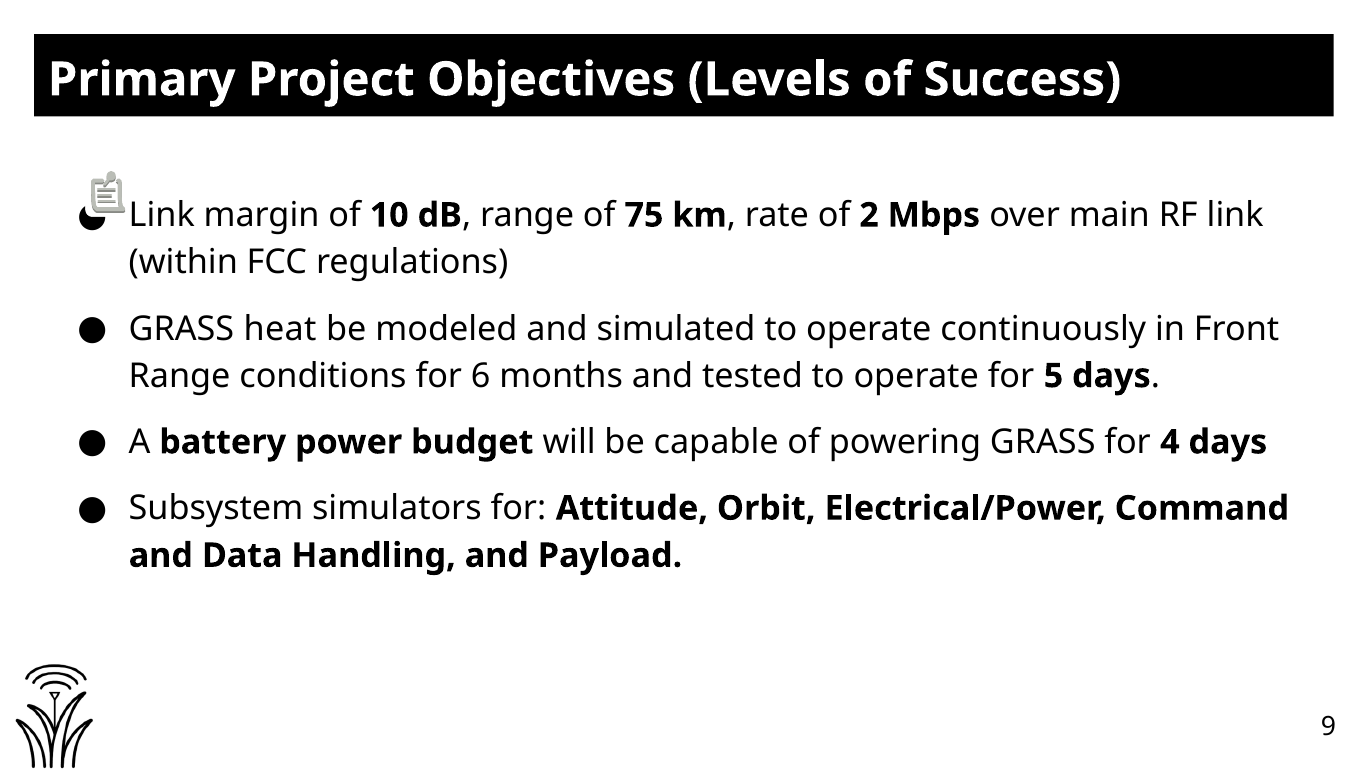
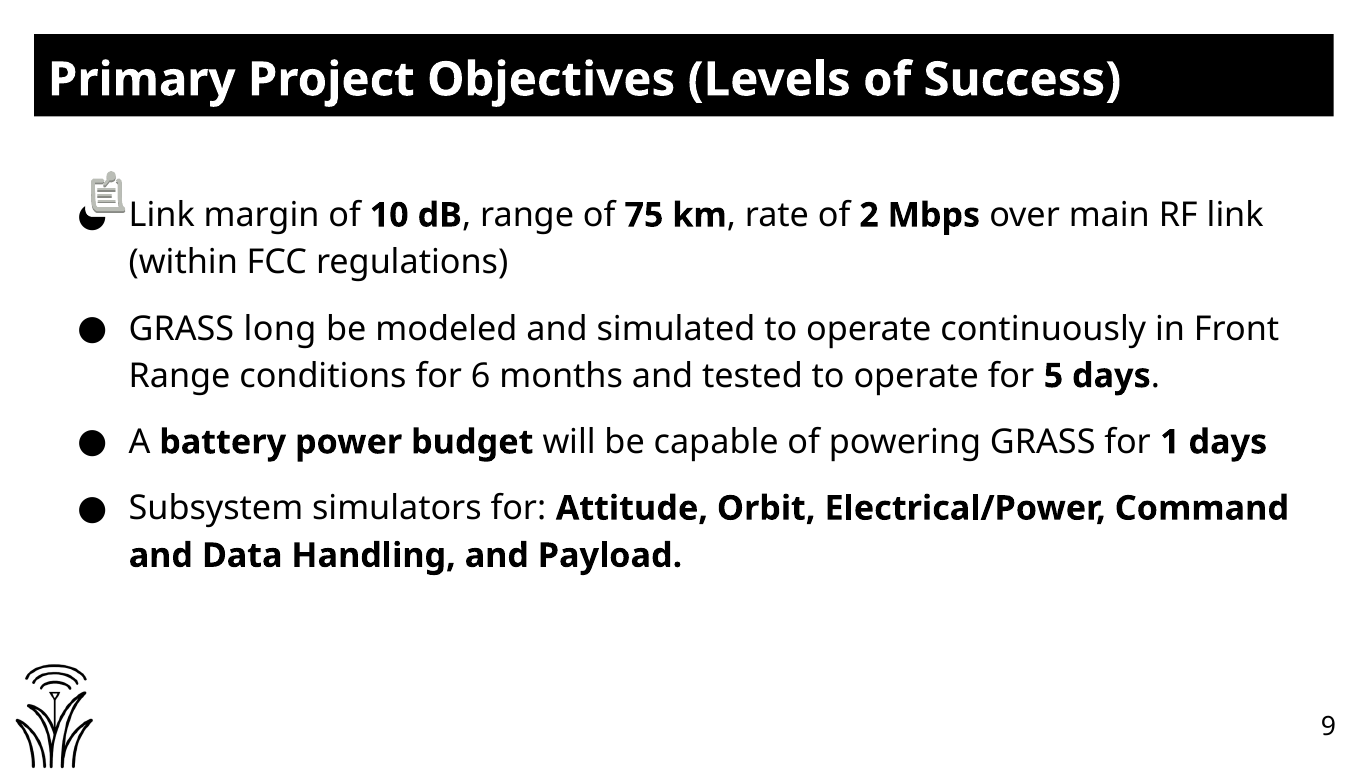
heat: heat -> long
4: 4 -> 1
